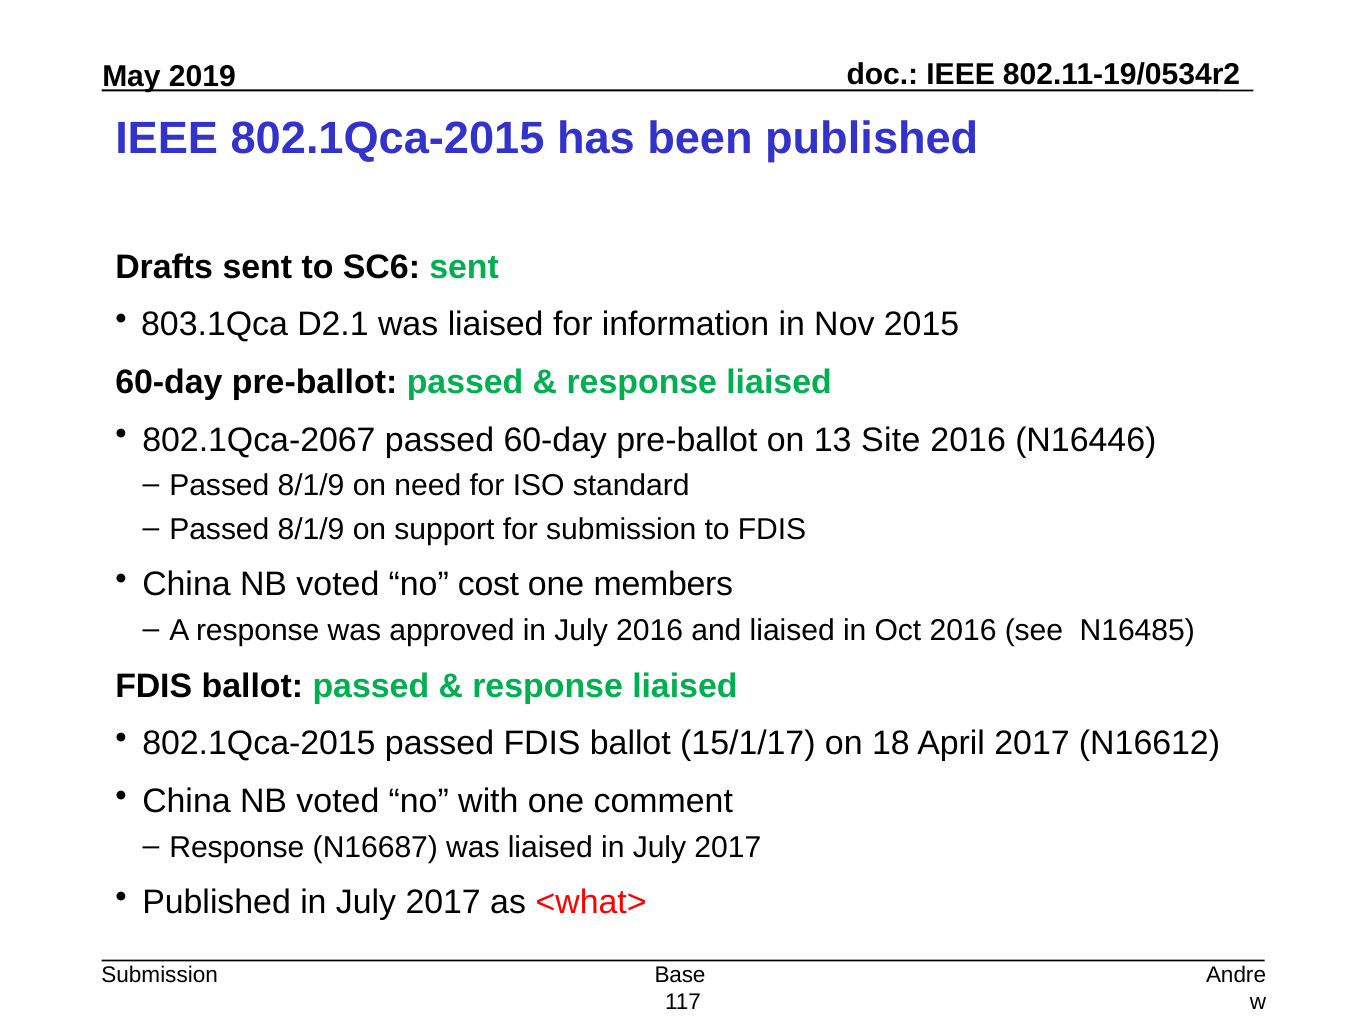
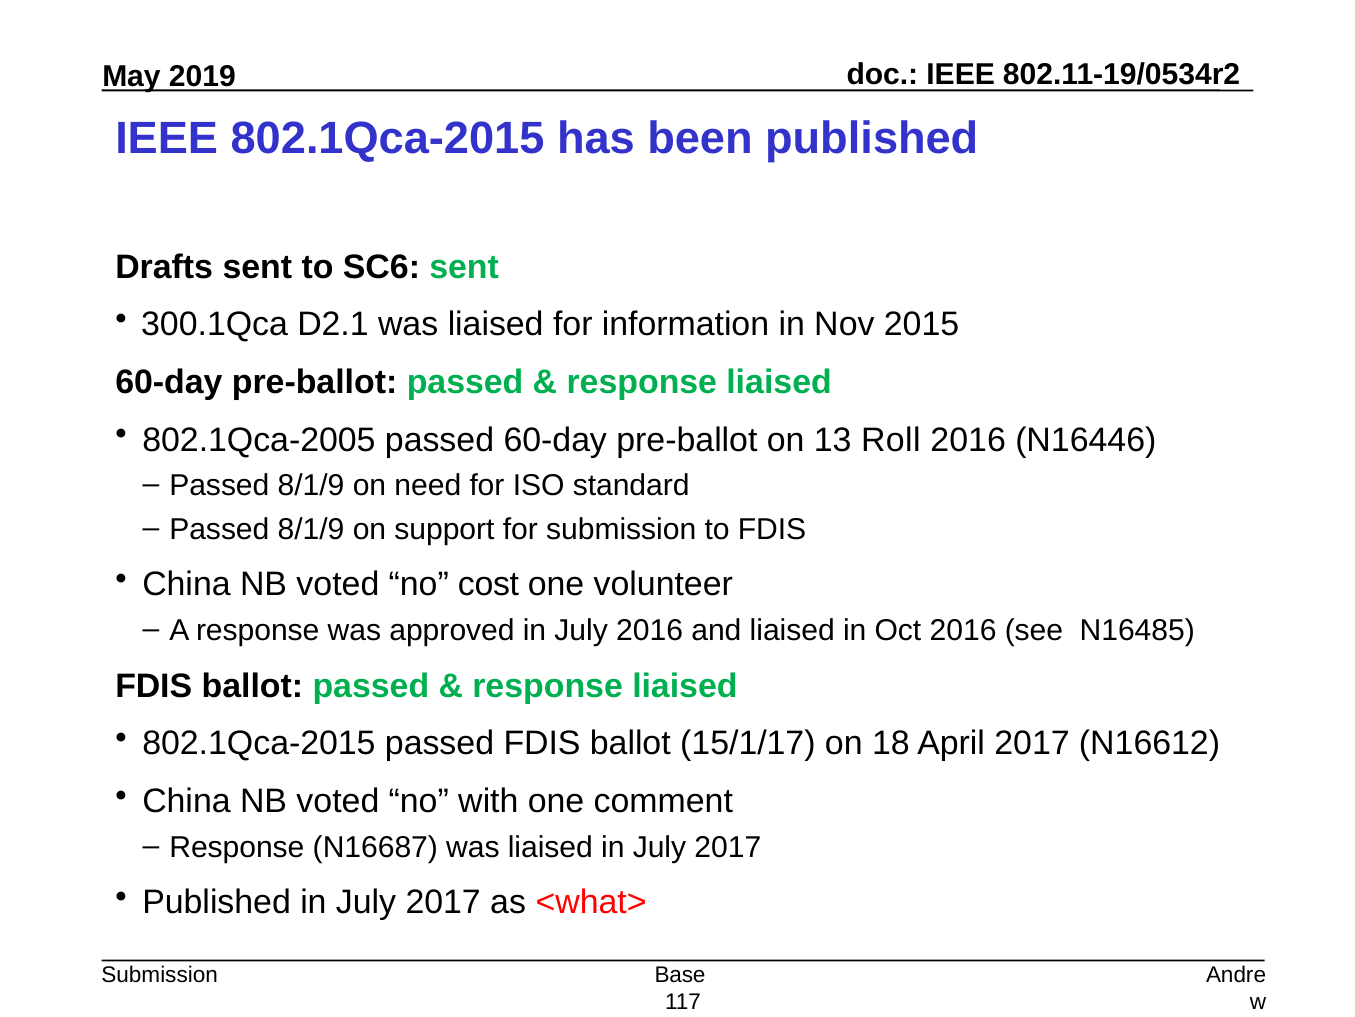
803.1Qca: 803.1Qca -> 300.1Qca
802.1Qca-2067: 802.1Qca-2067 -> 802.1Qca-2005
Site: Site -> Roll
members: members -> volunteer
